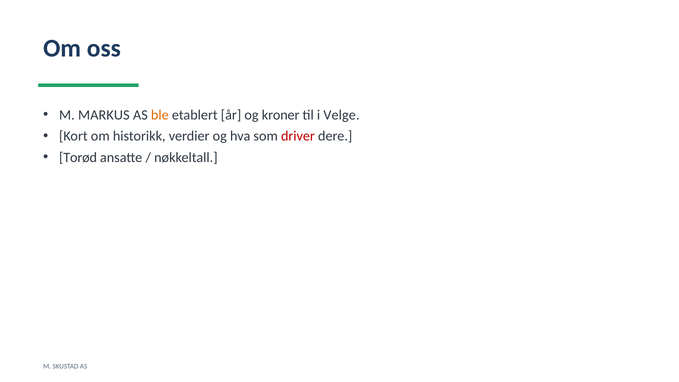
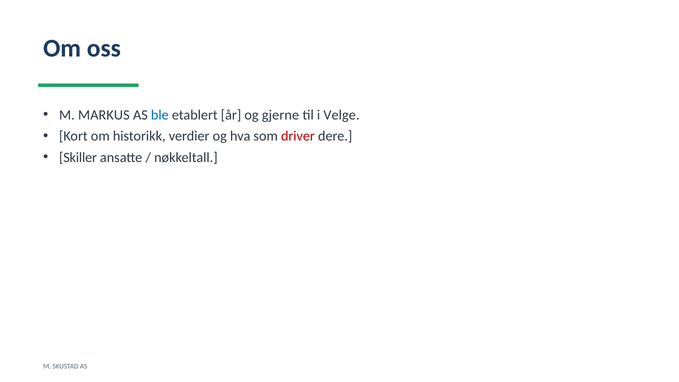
ble colour: orange -> blue
kroner: kroner -> gjerne
Torød: Torød -> Skiller
